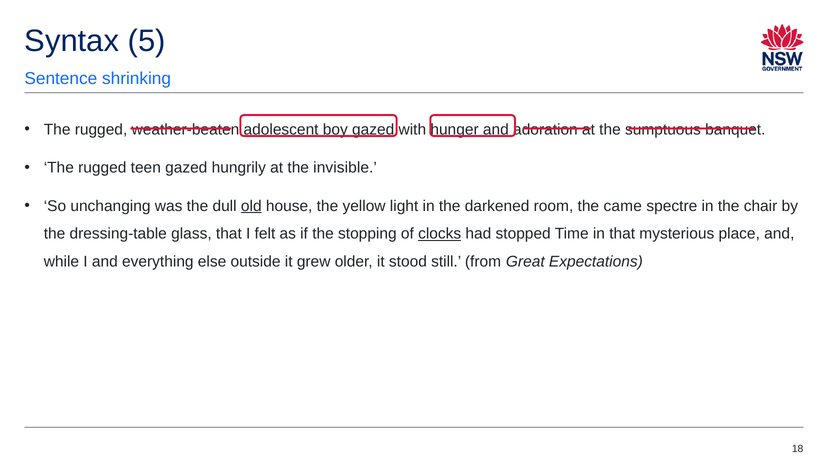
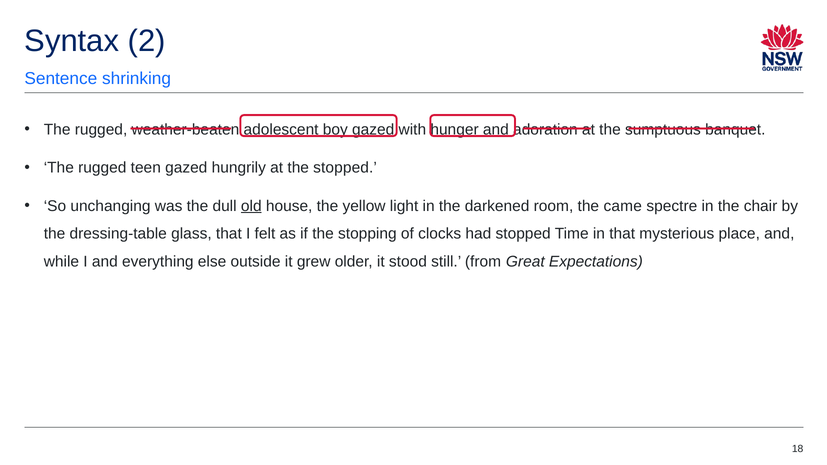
5: 5 -> 2
the invisible: invisible -> stopped
clocks underline: present -> none
